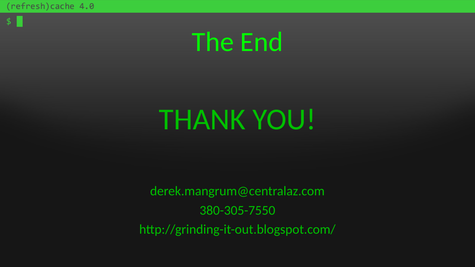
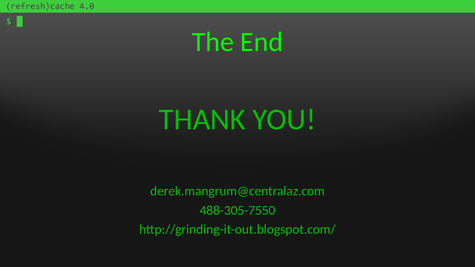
380-305-7550: 380-305-7550 -> 488-305-7550
